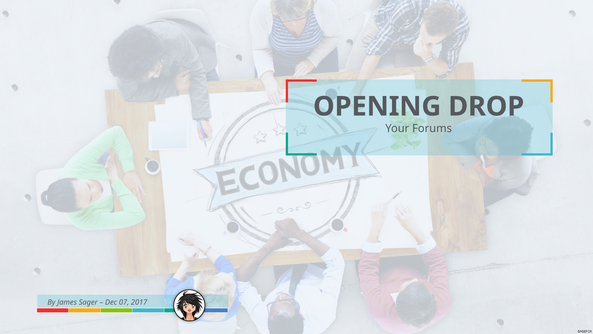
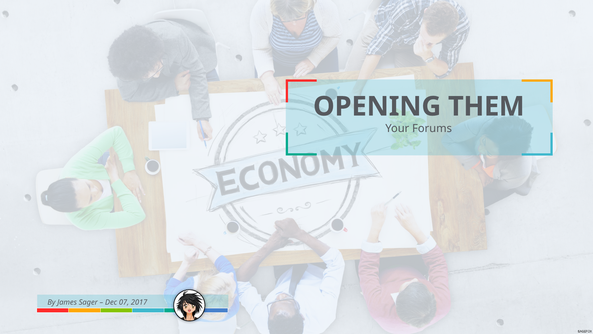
DROP: DROP -> THEM
